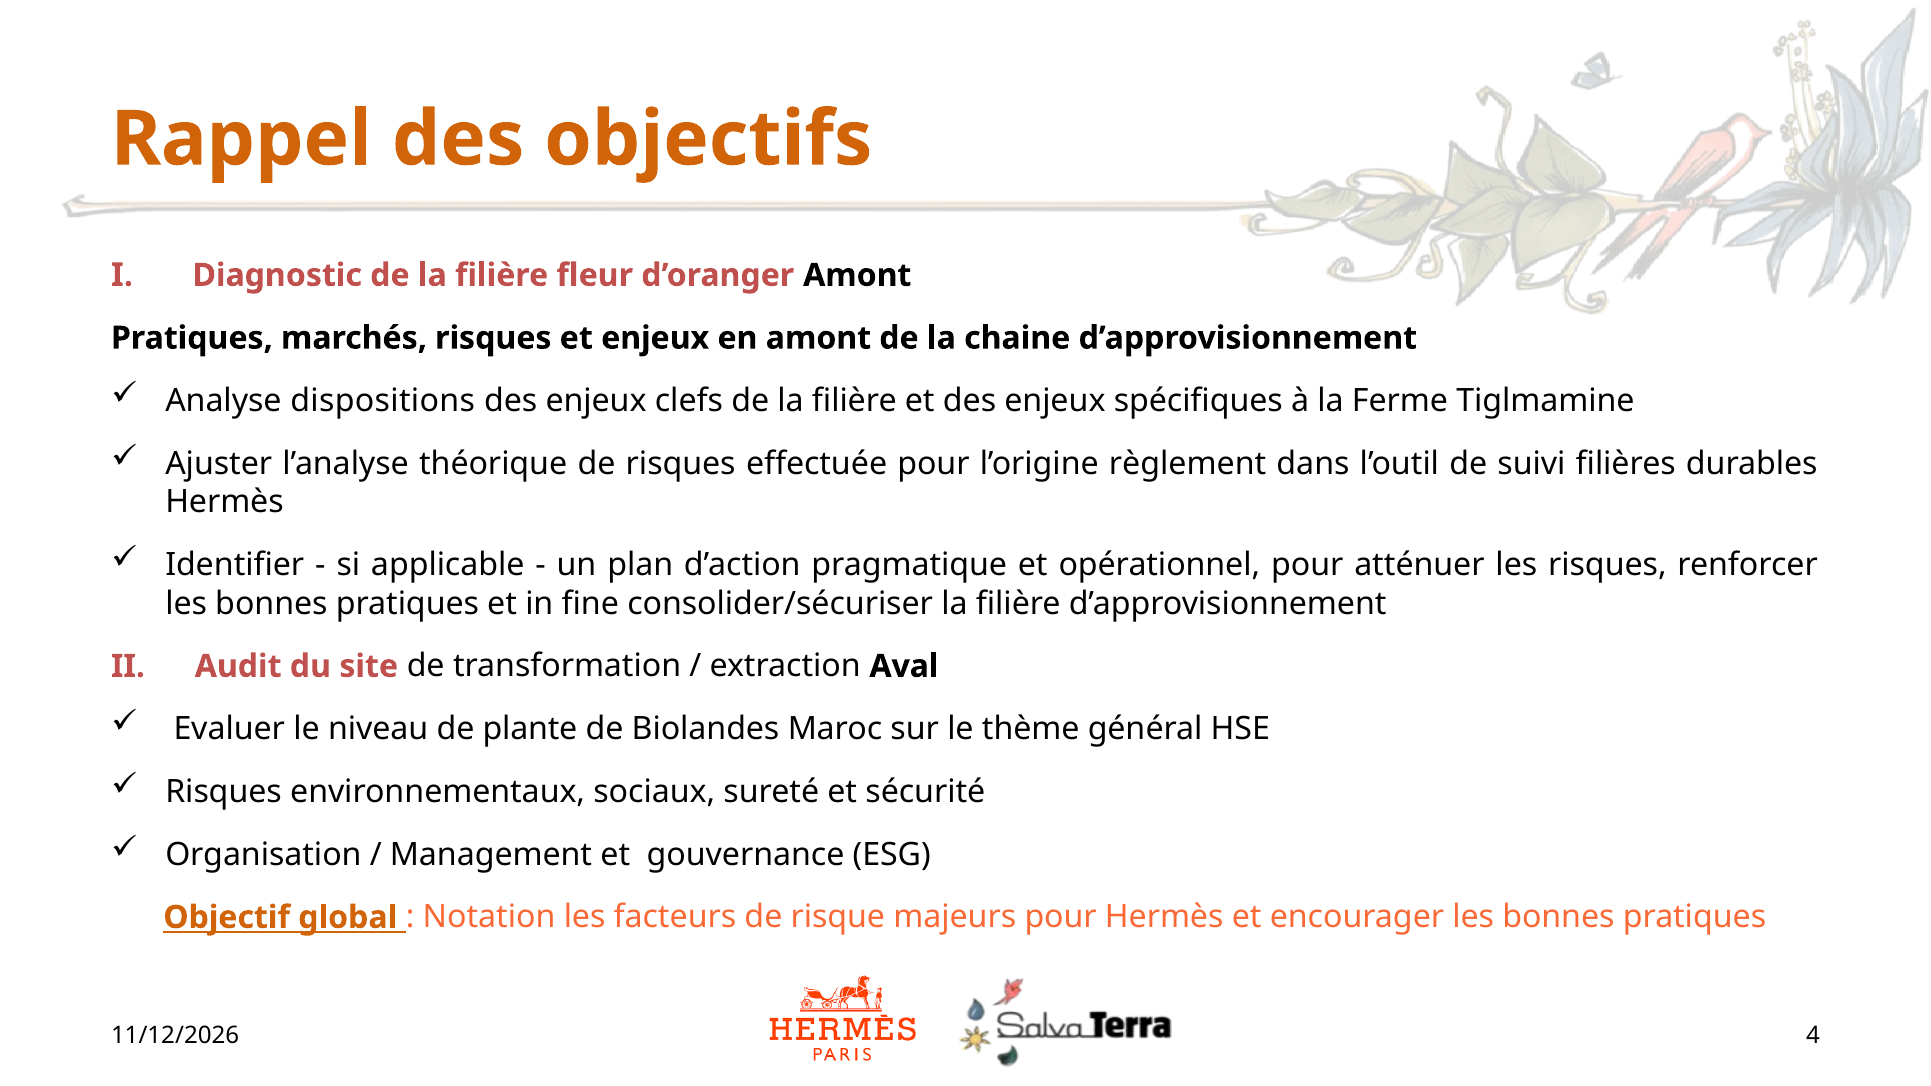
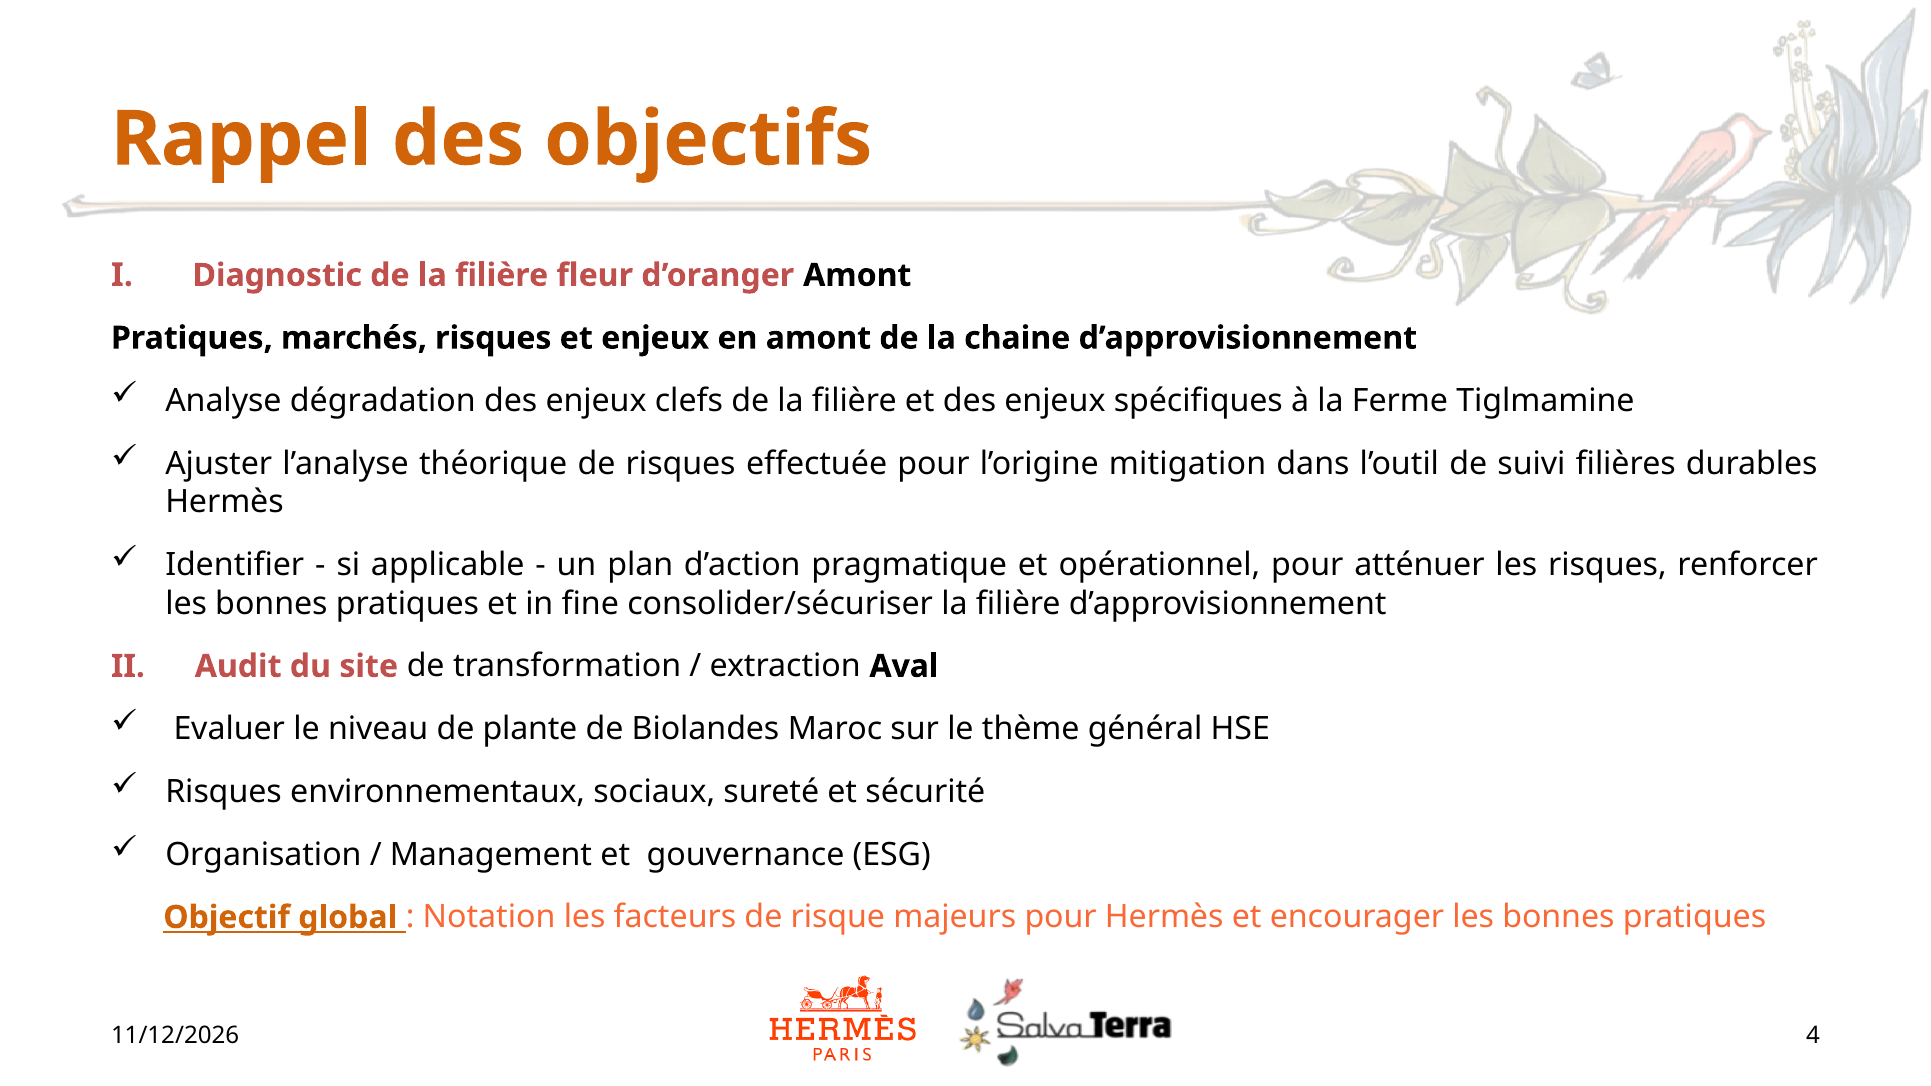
dispositions: dispositions -> dégradation
règlement: règlement -> mitigation
